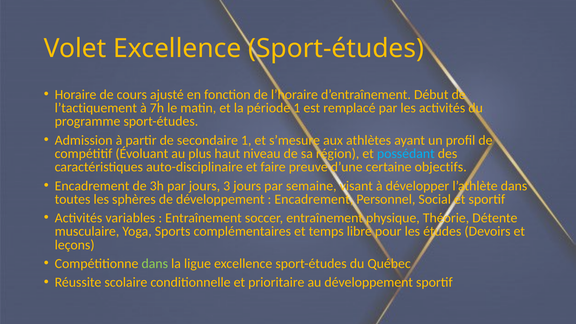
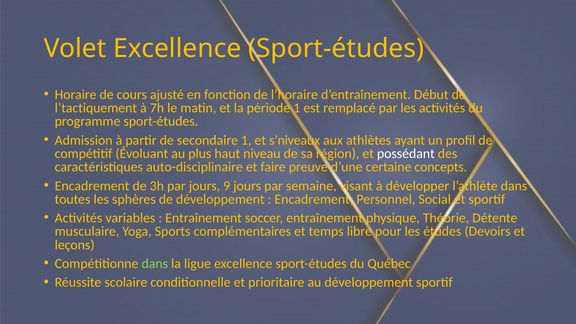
s’mesure: s’mesure -> s’niveaux
possédant colour: light blue -> white
objectifs: objectifs -> concepts
3: 3 -> 9
